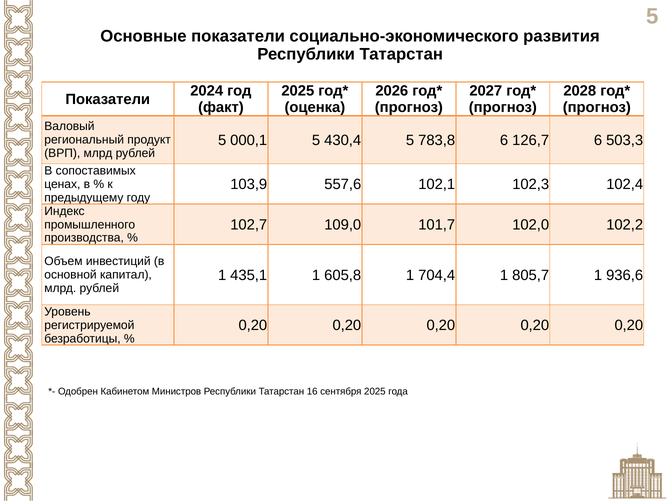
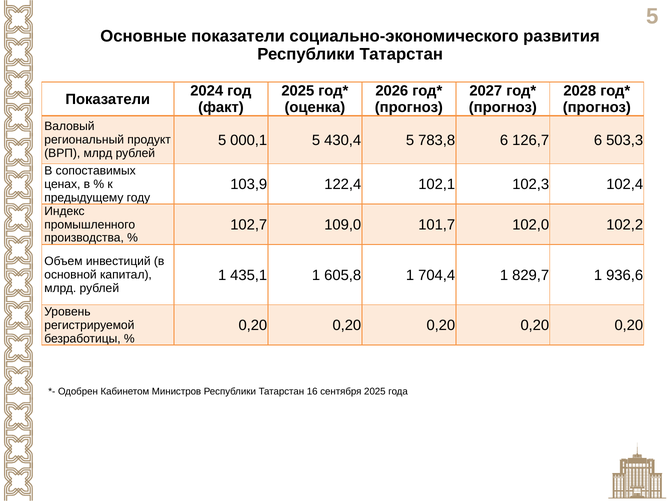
557,6: 557,6 -> 122,4
805,7: 805,7 -> 829,7
